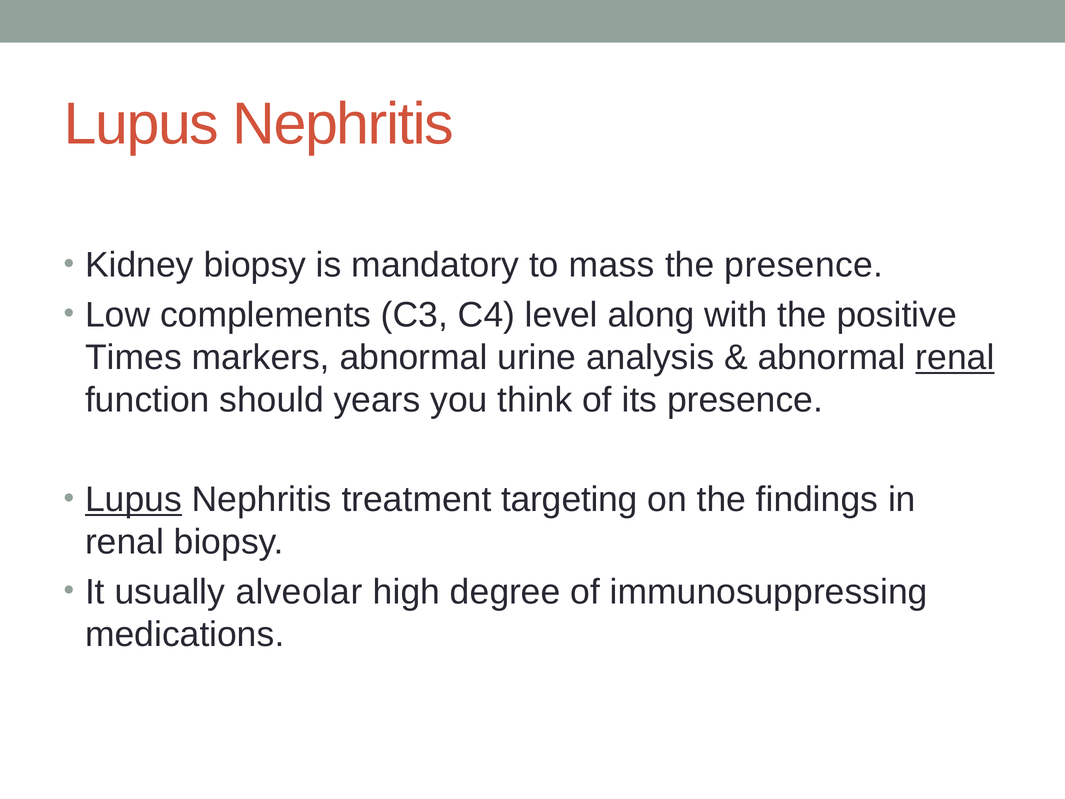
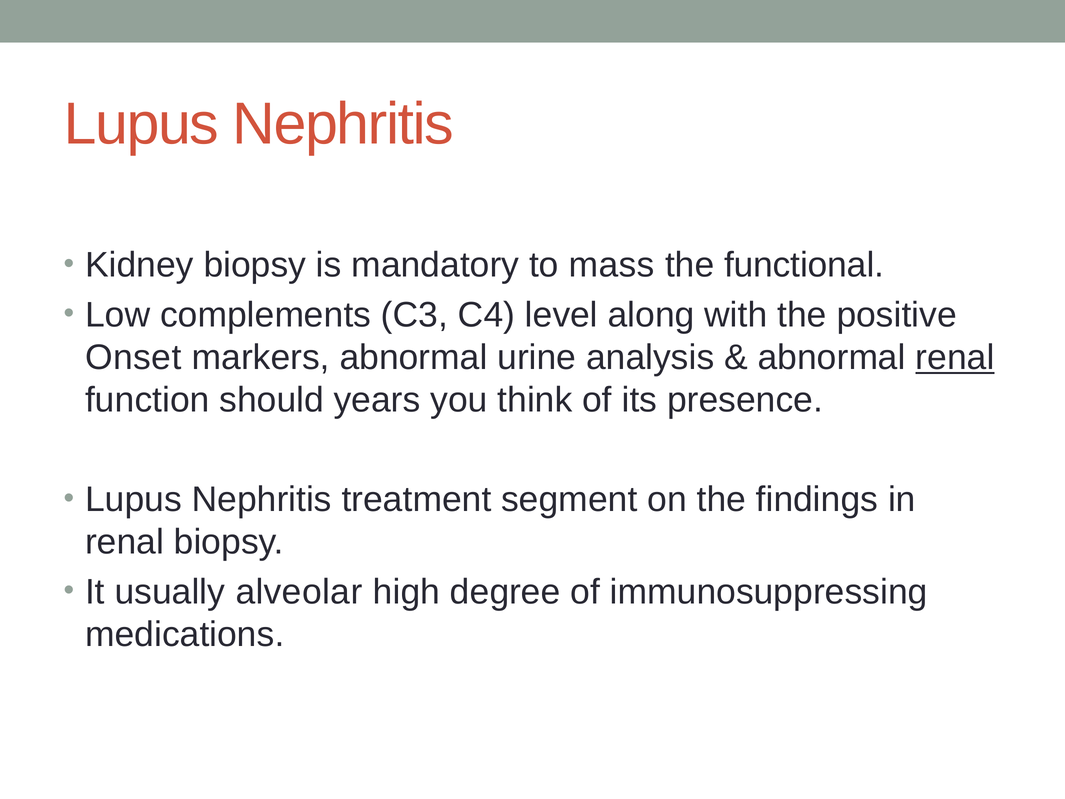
the presence: presence -> functional
Times: Times -> Onset
Lupus at (134, 499) underline: present -> none
targeting: targeting -> segment
